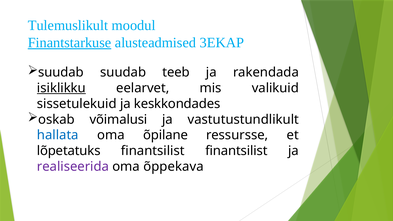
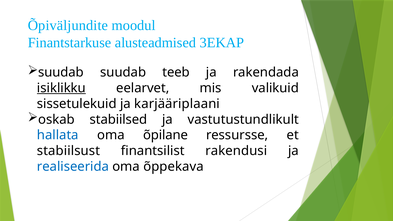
Tulemuslikult: Tulemuslikult -> Õpiväljundite
Finantstarkuse underline: present -> none
keskkondades: keskkondades -> karjääriplaani
võimalusi: võimalusi -> stabiilsed
lõpetatuks: lõpetatuks -> stabiilsust
finantsilist finantsilist: finantsilist -> rakendusi
realiseerida colour: purple -> blue
